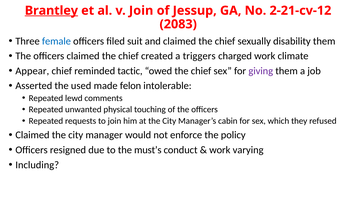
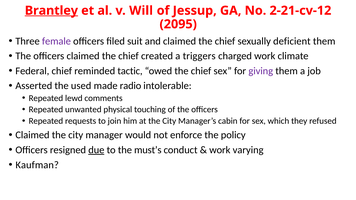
v Join: Join -> Will
2083: 2083 -> 2095
female colour: blue -> purple
disability: disability -> deficient
Appear: Appear -> Federal
felon: felon -> radio
due underline: none -> present
Including: Including -> Kaufman
